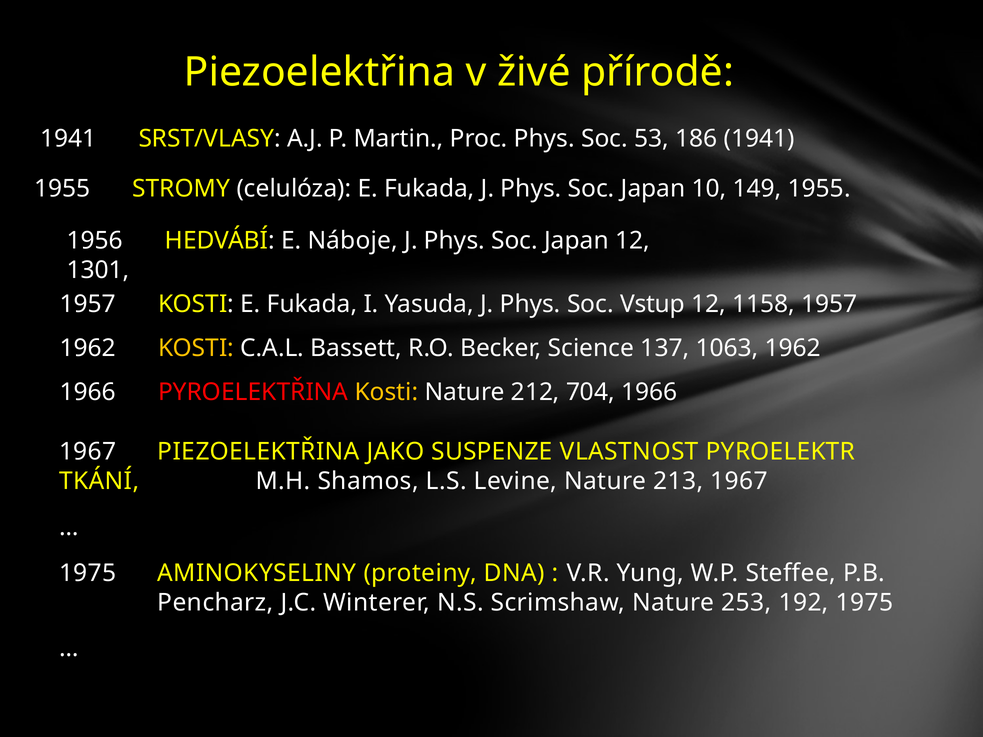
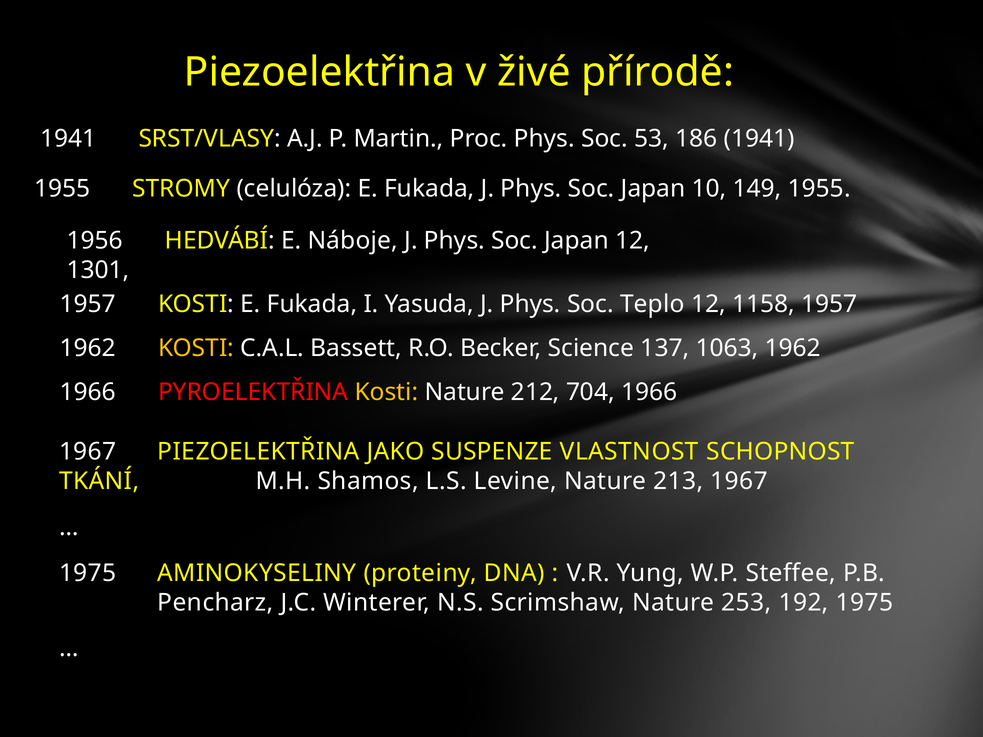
Vstup: Vstup -> Teplo
PYROELEKTR: PYROELEKTR -> SCHOPNOST
